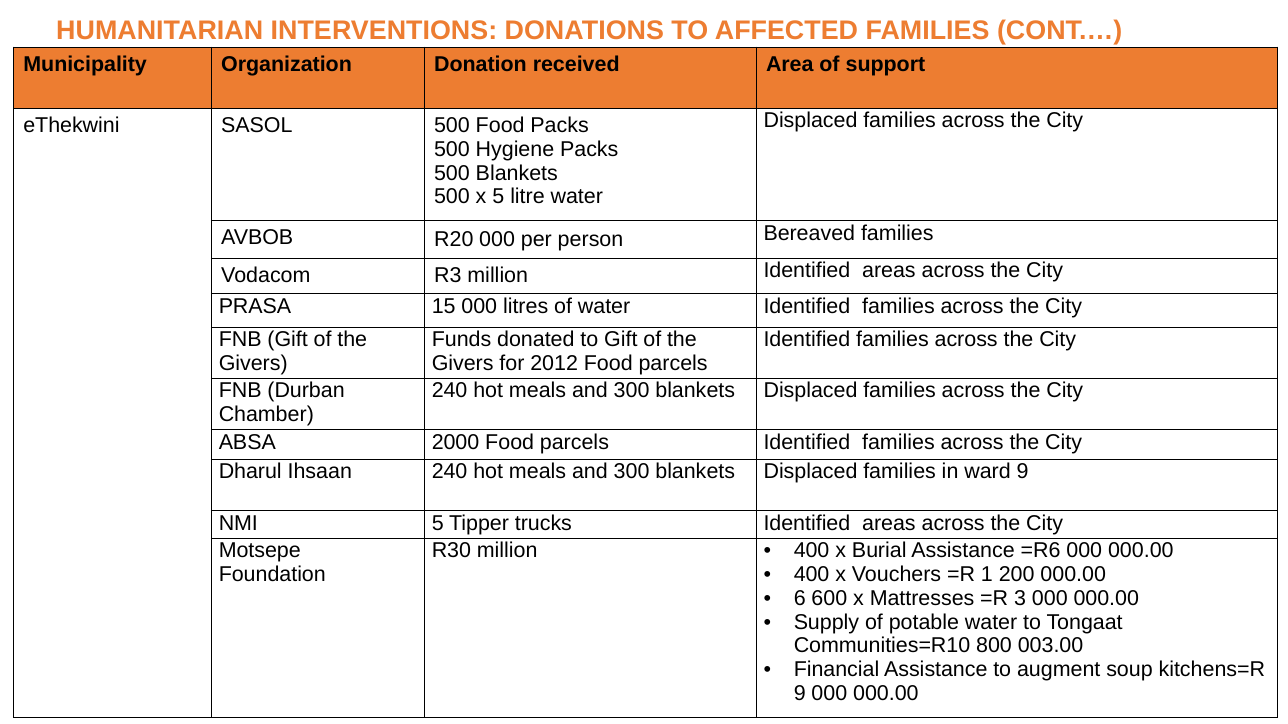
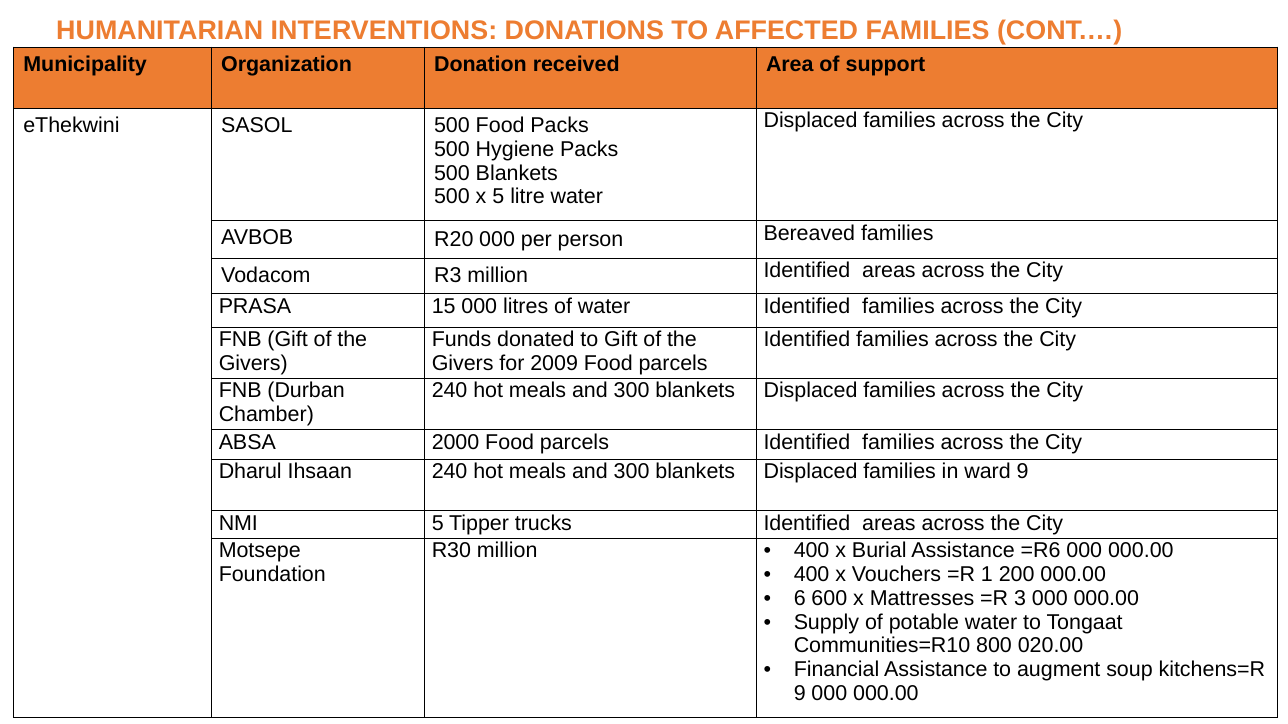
2012: 2012 -> 2009
003.00: 003.00 -> 020.00
